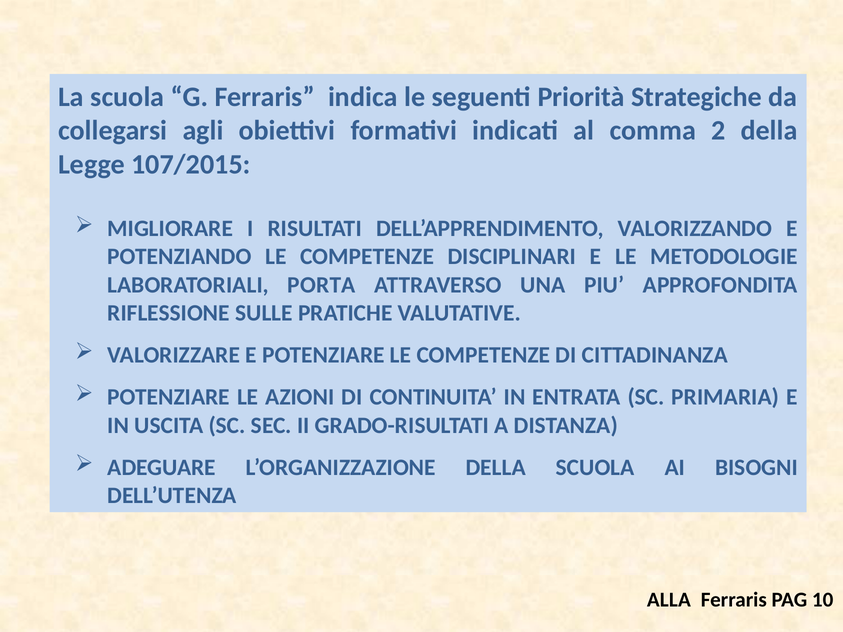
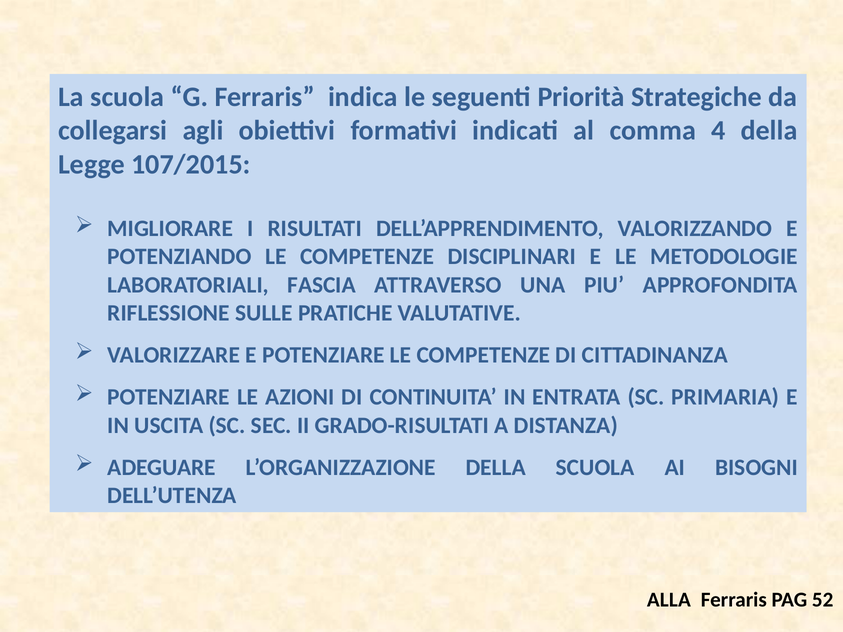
2: 2 -> 4
PORTA: PORTA -> FASCIA
10: 10 -> 52
